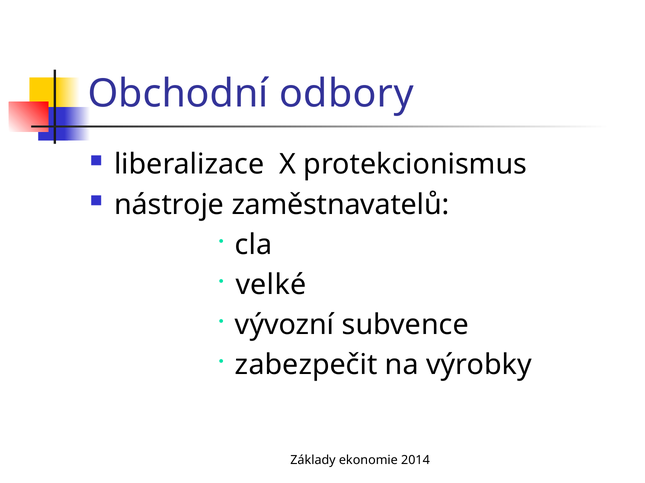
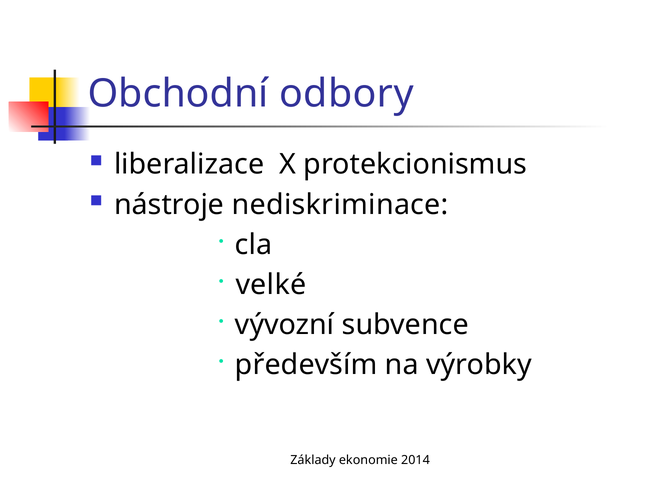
zaměstnavatelů: zaměstnavatelů -> nediskriminace
zabezpečit: zabezpečit -> především
